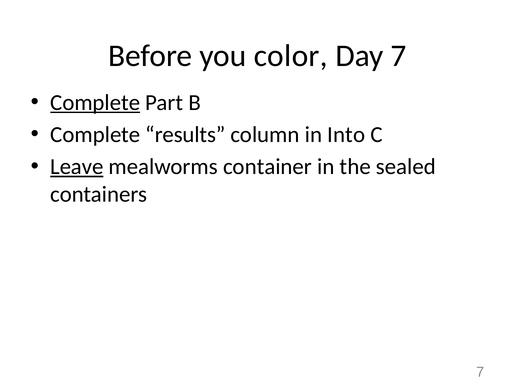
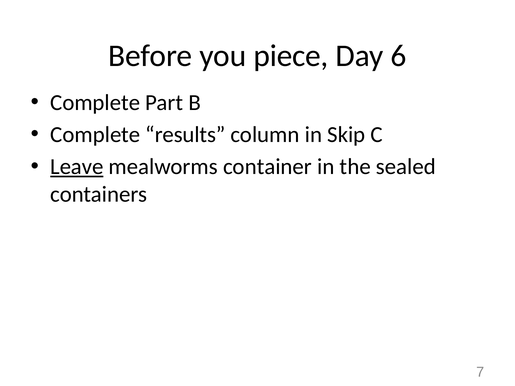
color: color -> piece
Day 7: 7 -> 6
Complete at (95, 103) underline: present -> none
Into: Into -> Skip
